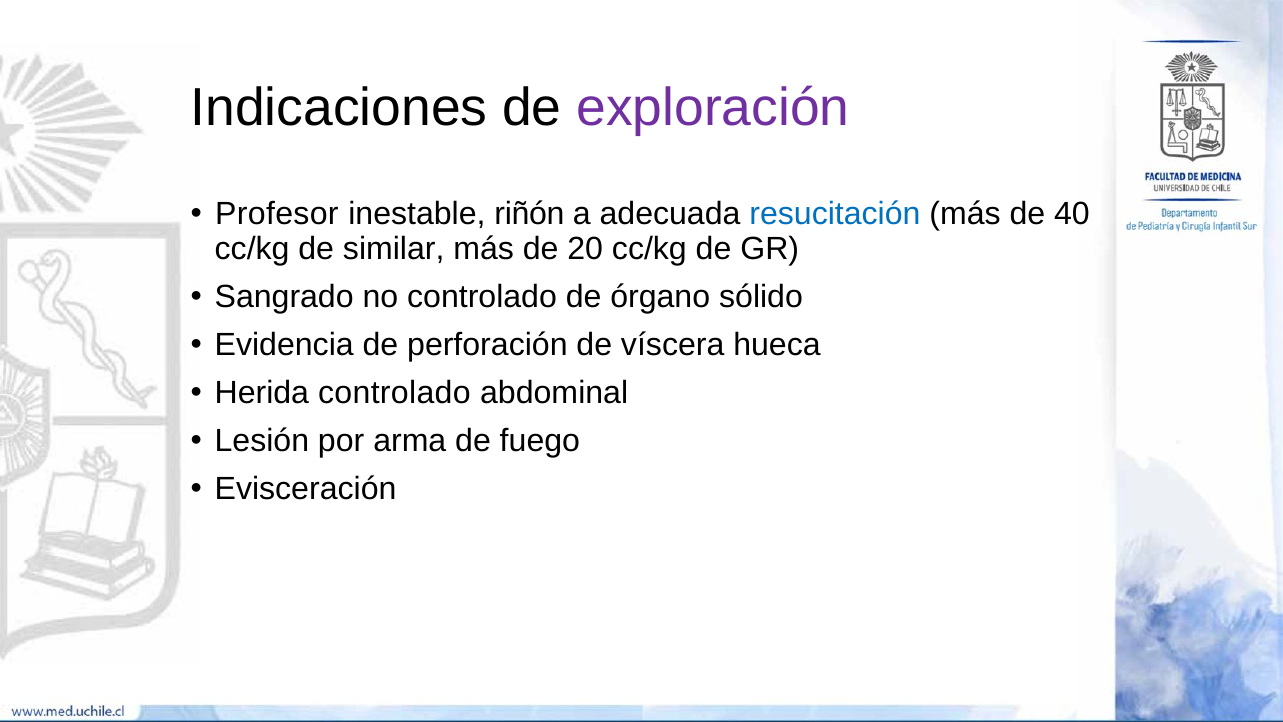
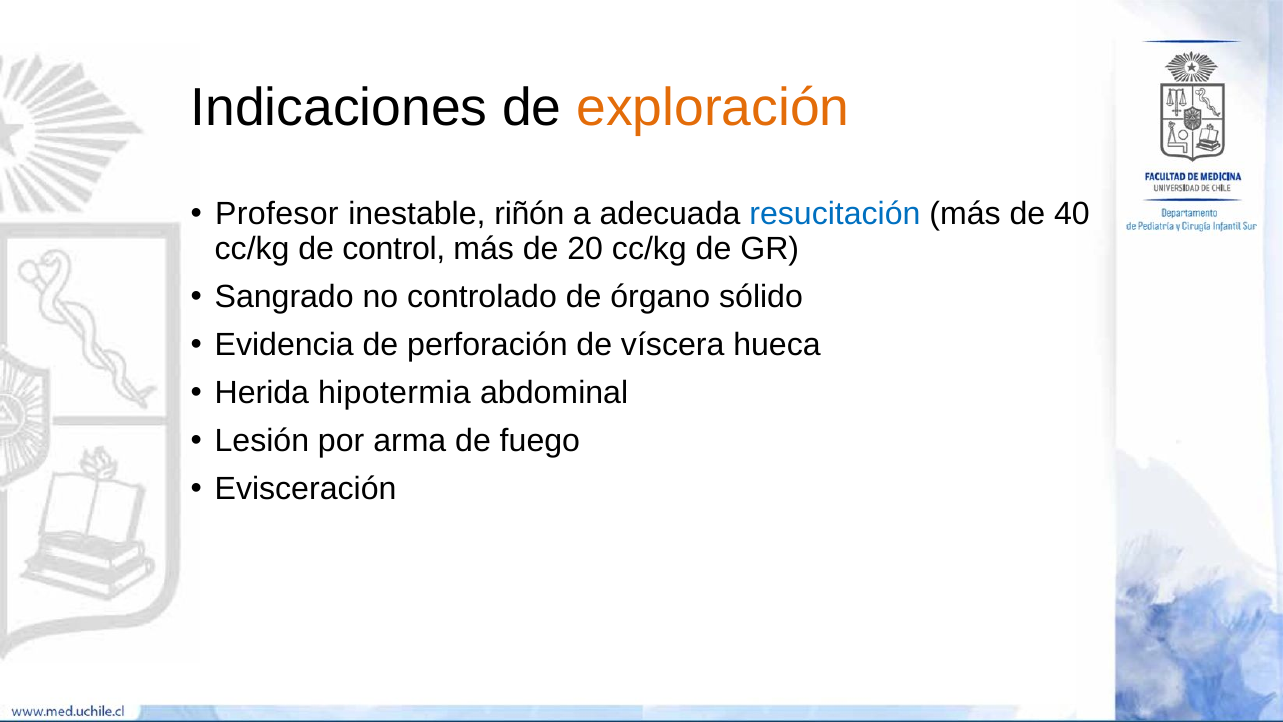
exploración colour: purple -> orange
similar: similar -> control
Herida controlado: controlado -> hipotermia
